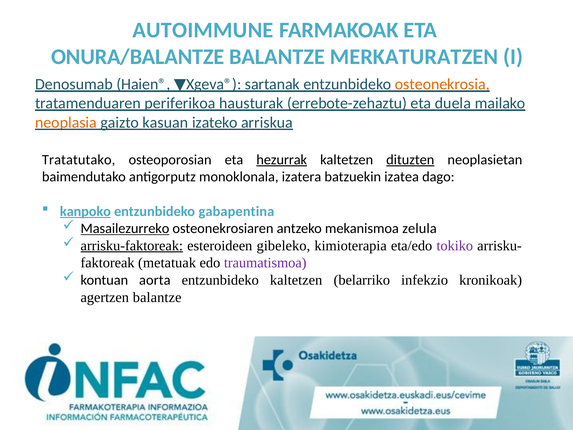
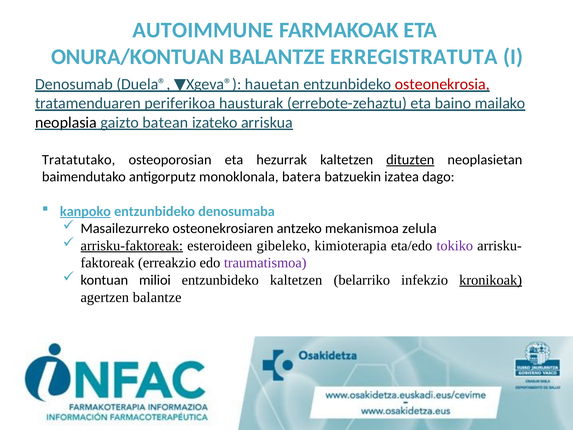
ONURA/BALANTZE: ONURA/BALANTZE -> ONURA/KONTUAN
MERKATURATZEN: MERKATURATZEN -> ERREGISTRATUTA
Haien®: Haien® -> Duela®
sartanak: sartanak -> hauetan
osteonekrosia colour: orange -> red
duela: duela -> baino
neoplasia colour: orange -> black
kasuan: kasuan -> batean
hezurrak underline: present -> none
izatera: izatera -> batera
gabapentina: gabapentina -> denosumaba
Masailezurreko underline: present -> none
metatuak: metatuak -> erreakzio
aorta: aorta -> milioi
kronikoak underline: none -> present
